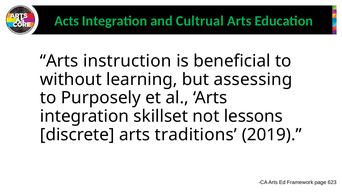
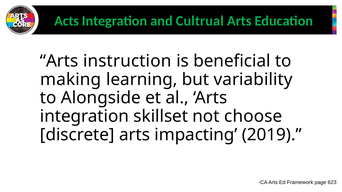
without: without -> making
assessing: assessing -> variability
Purposely: Purposely -> Alongside
lessons: lessons -> choose
traditions: traditions -> impacting
